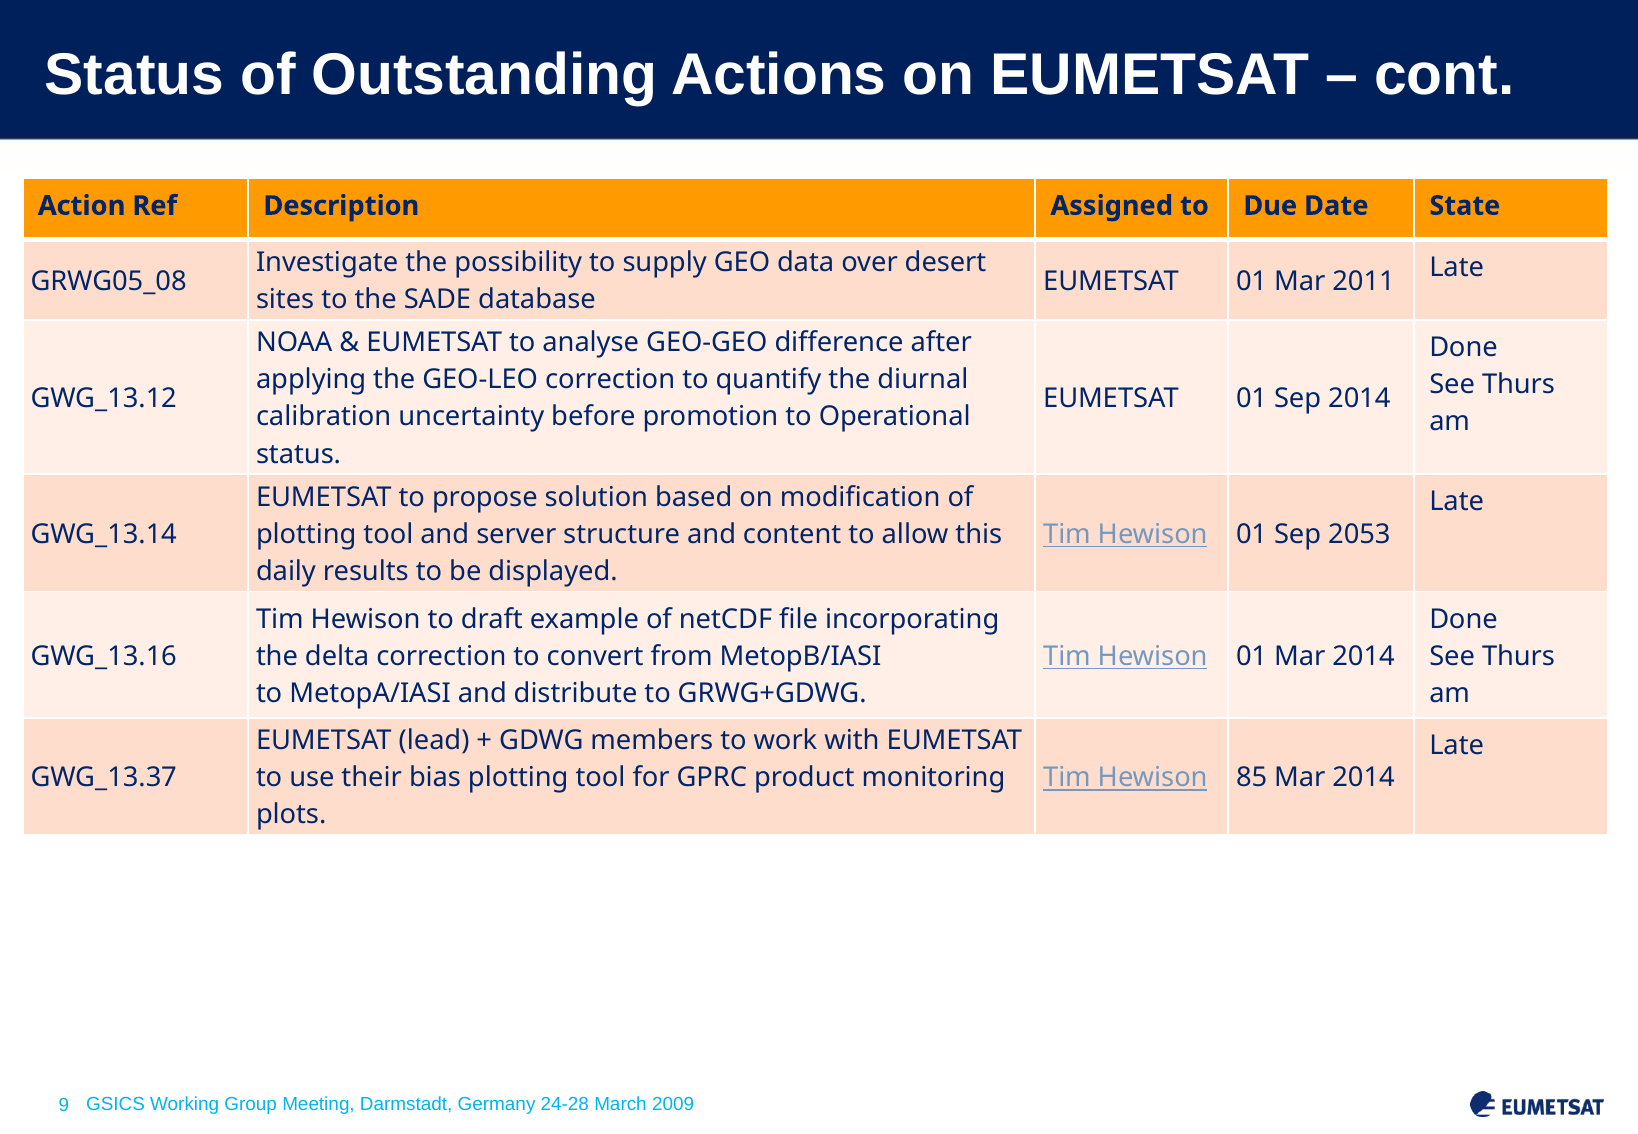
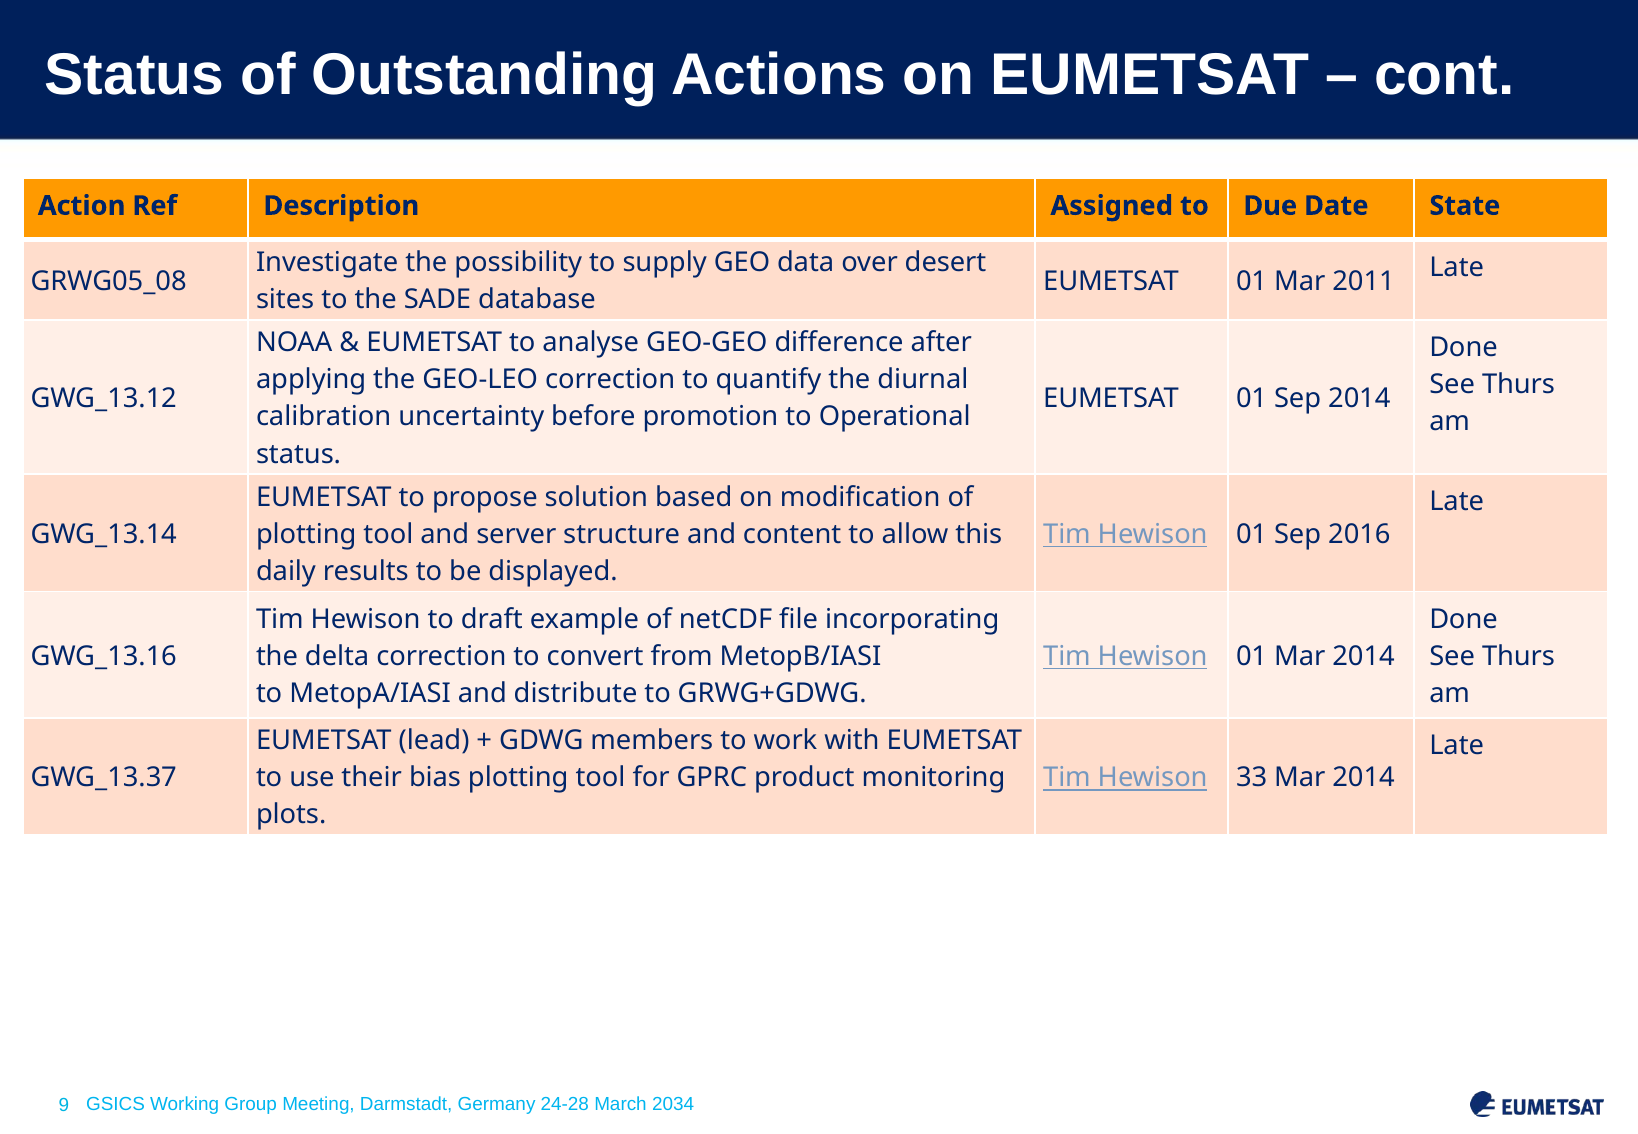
2053: 2053 -> 2016
85: 85 -> 33
2009: 2009 -> 2034
